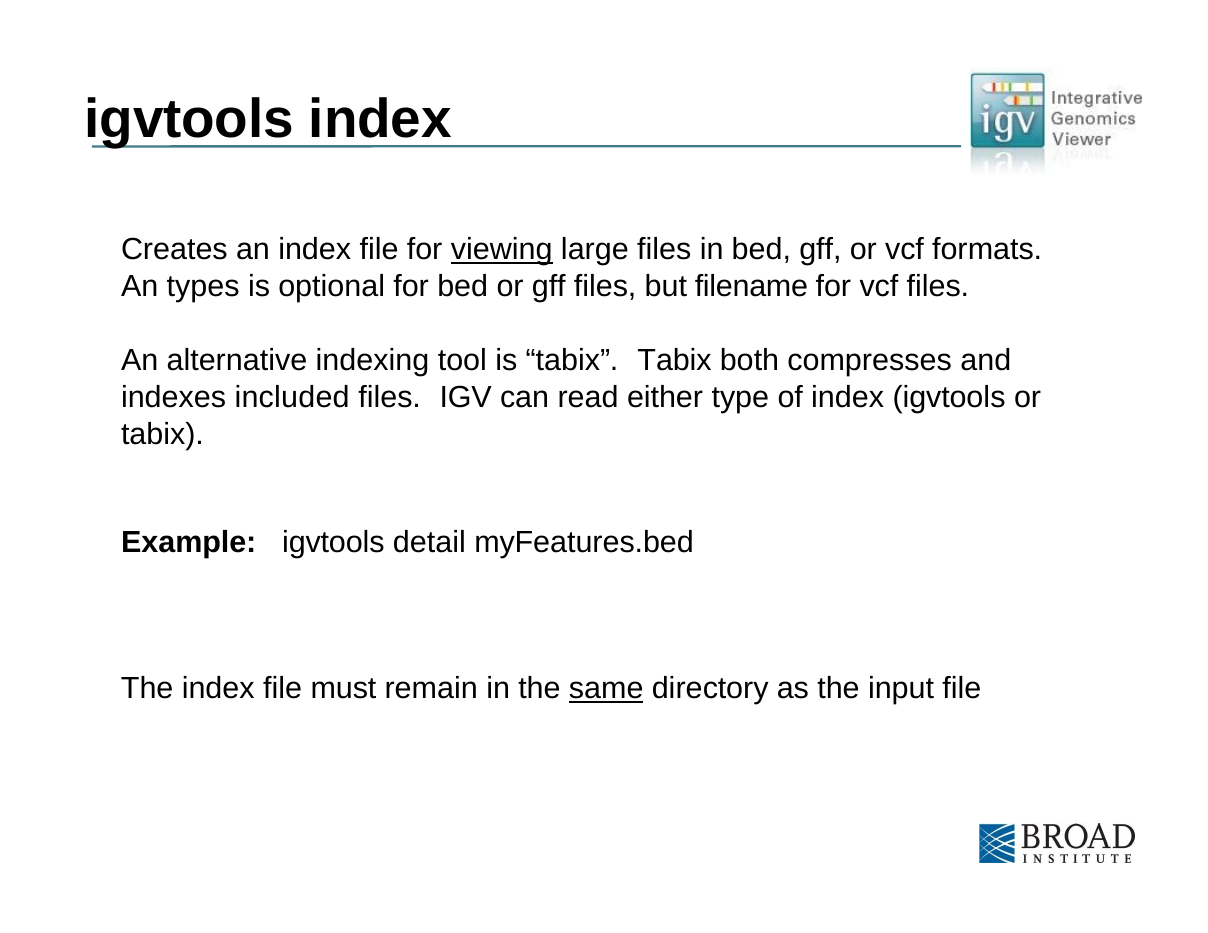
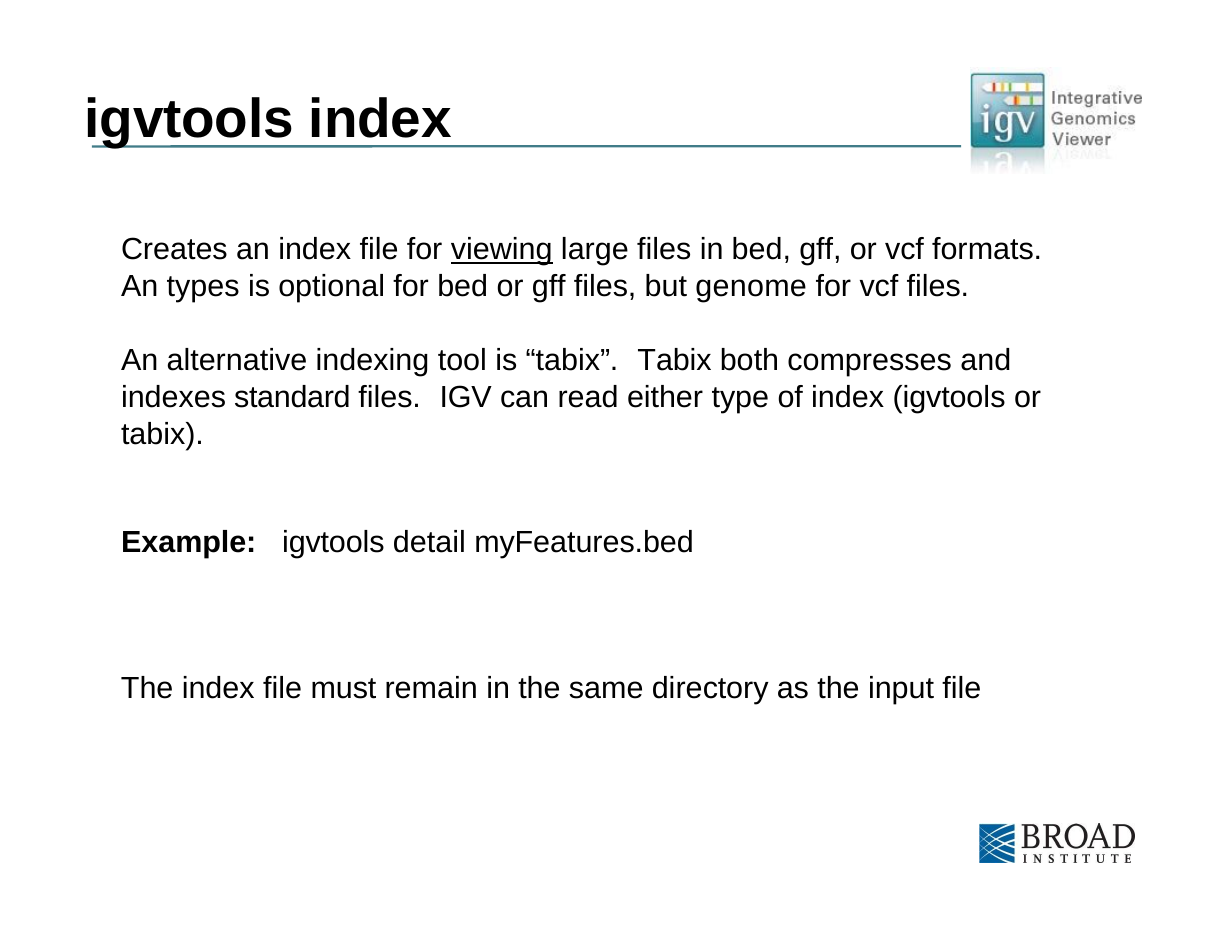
filename: filename -> genome
included: included -> standard
same underline: present -> none
